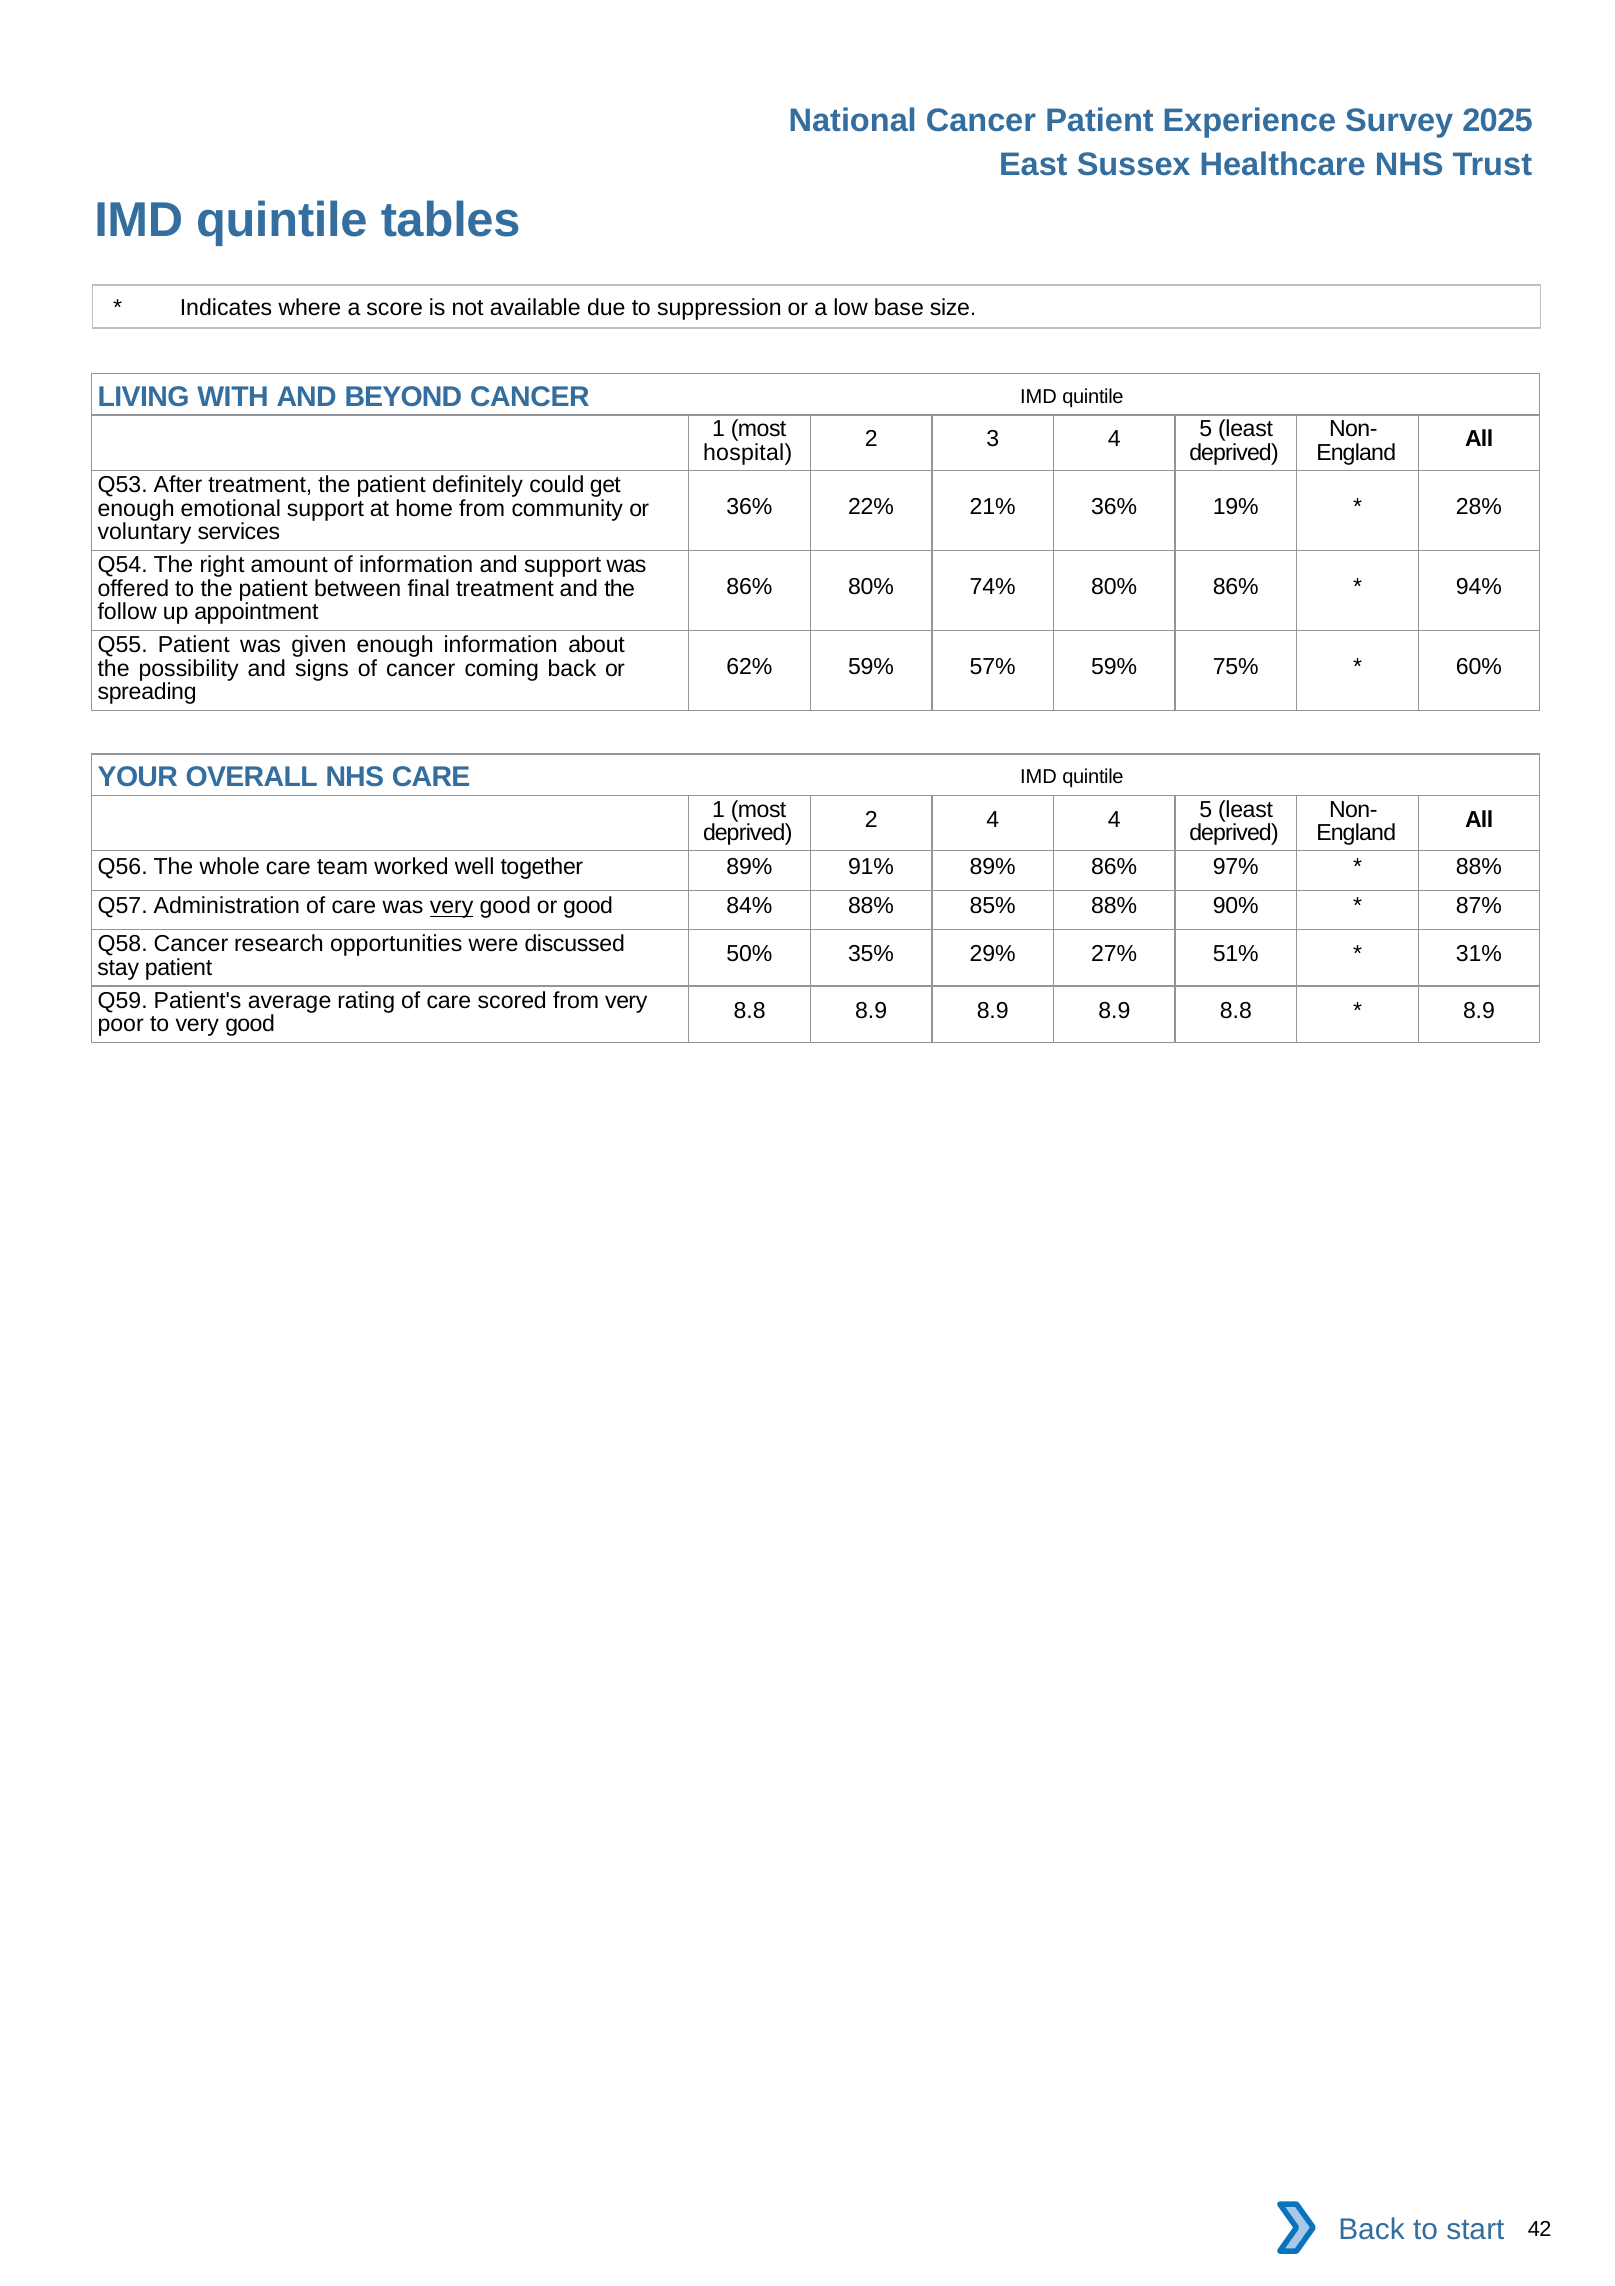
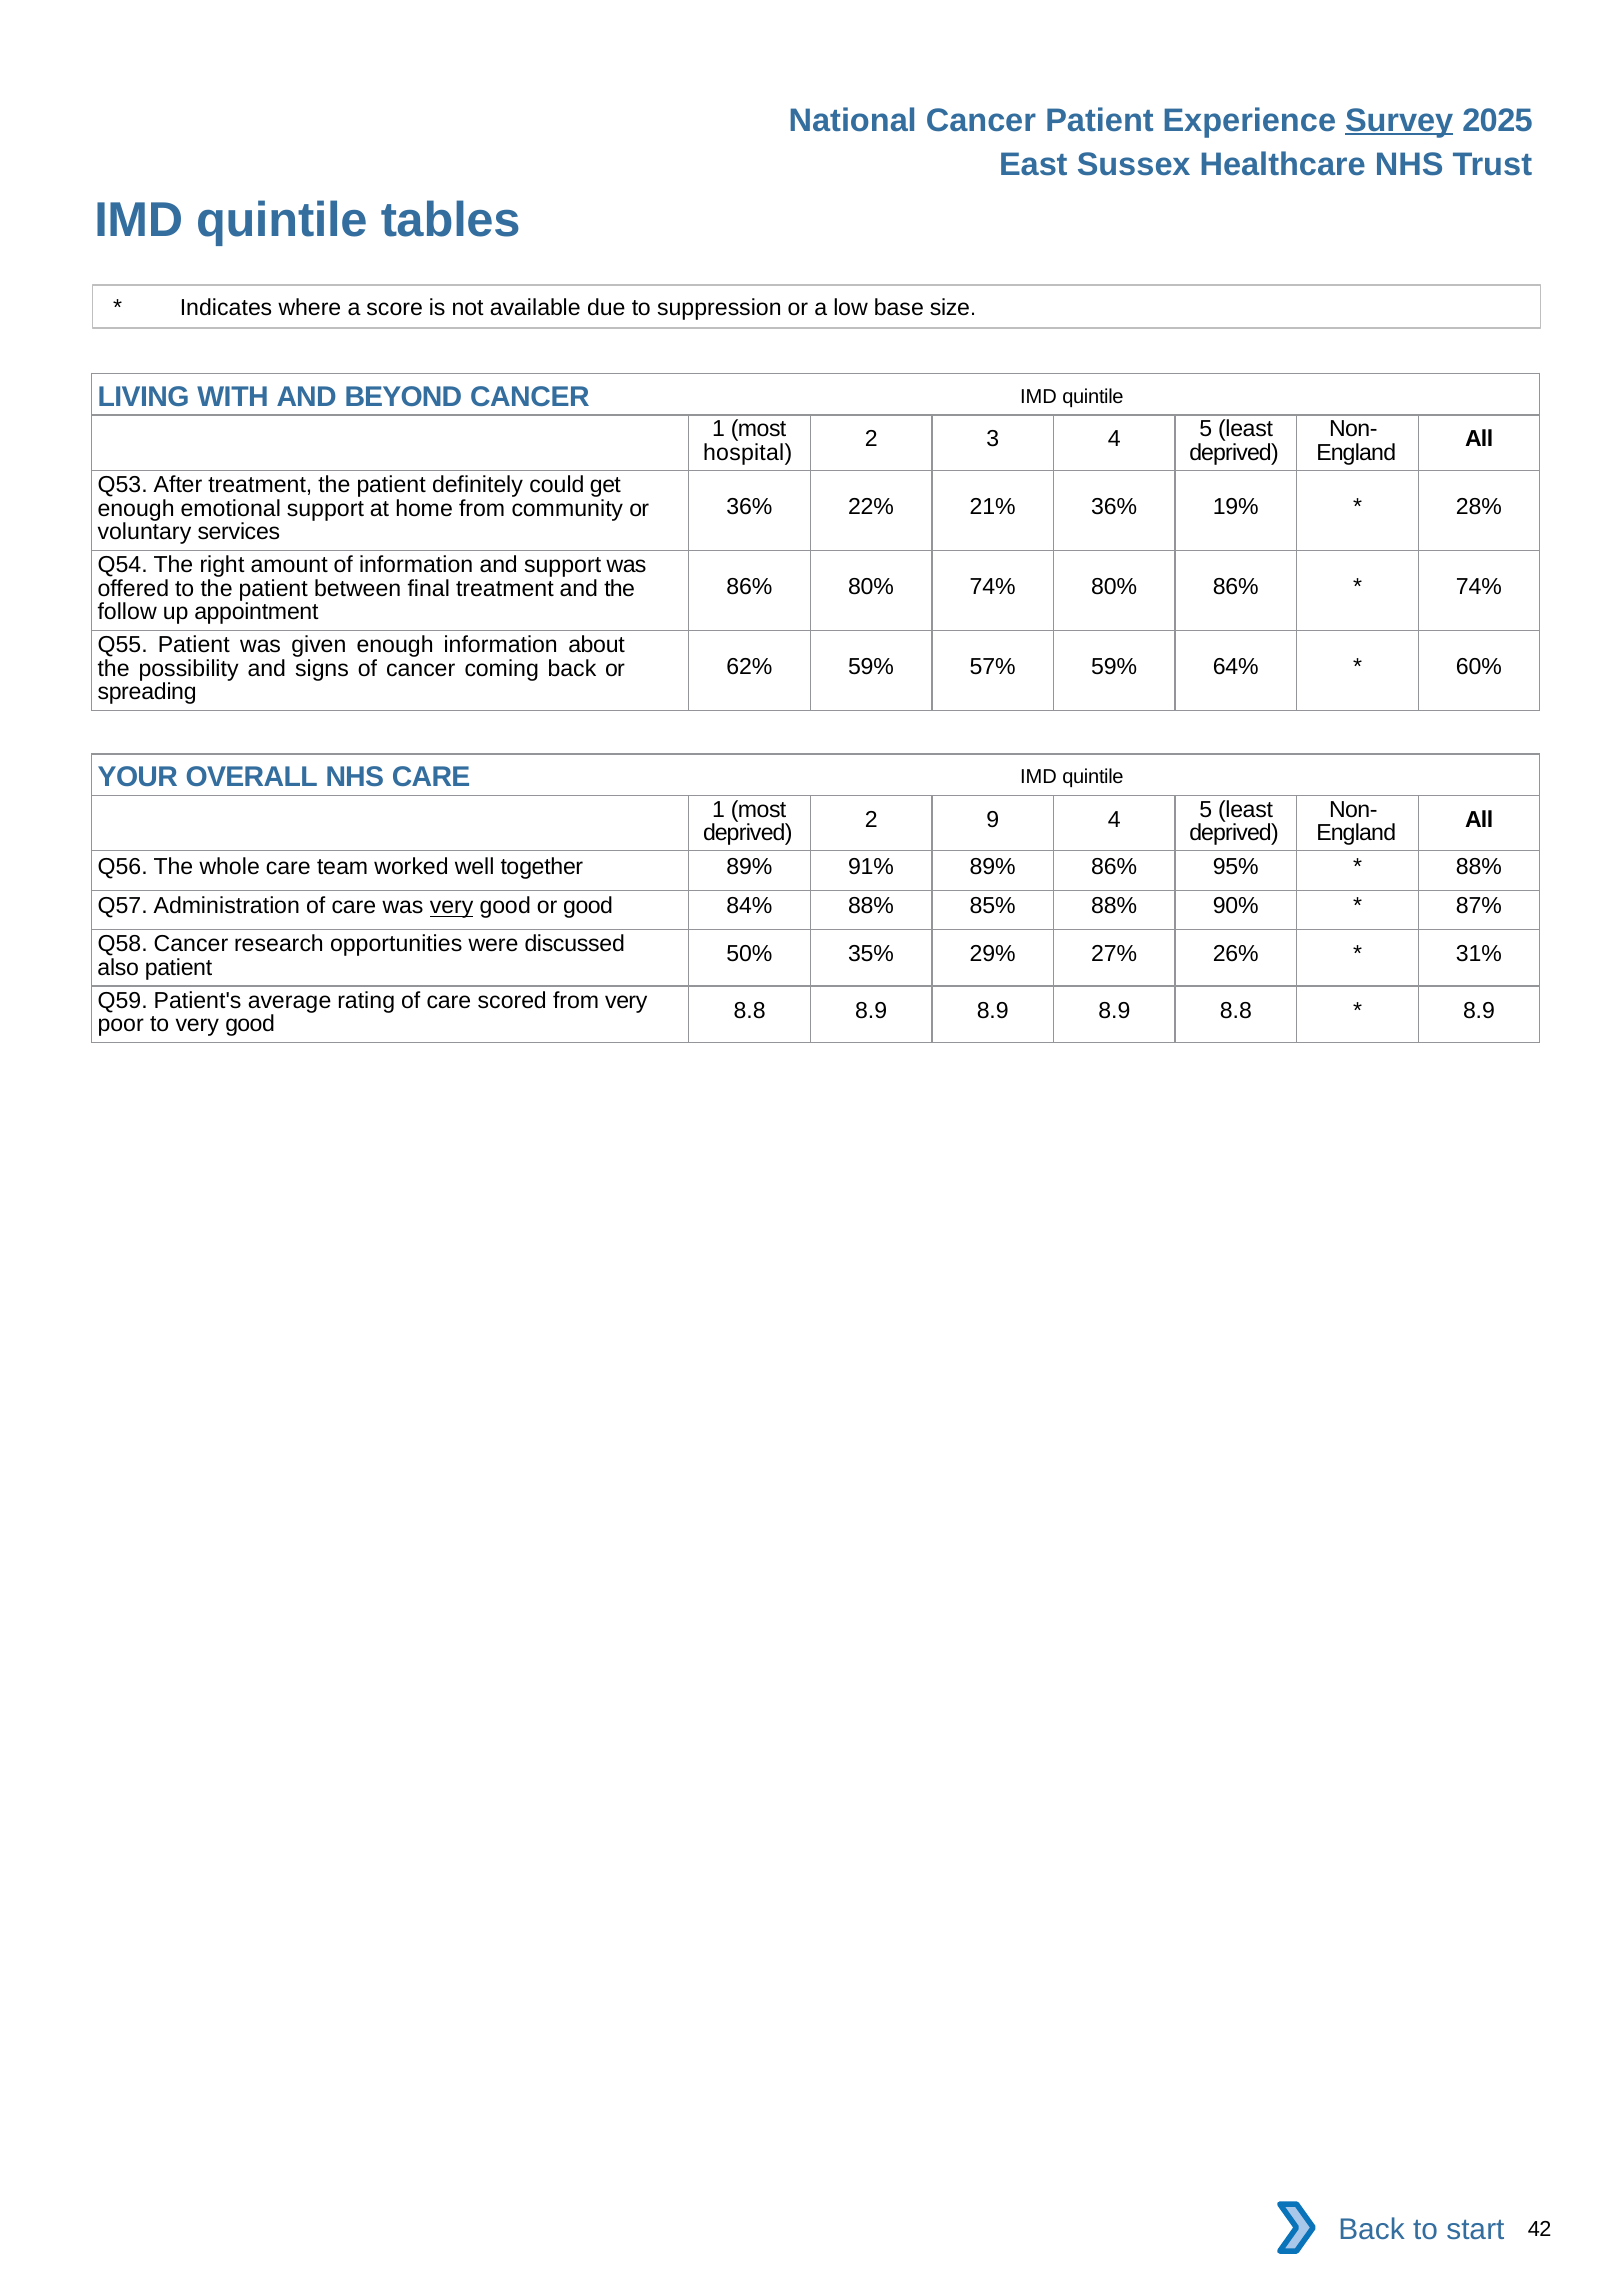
Survey underline: none -> present
94% at (1479, 587): 94% -> 74%
75%: 75% -> 64%
2 4: 4 -> 9
97%: 97% -> 95%
51%: 51% -> 26%
stay: stay -> also
